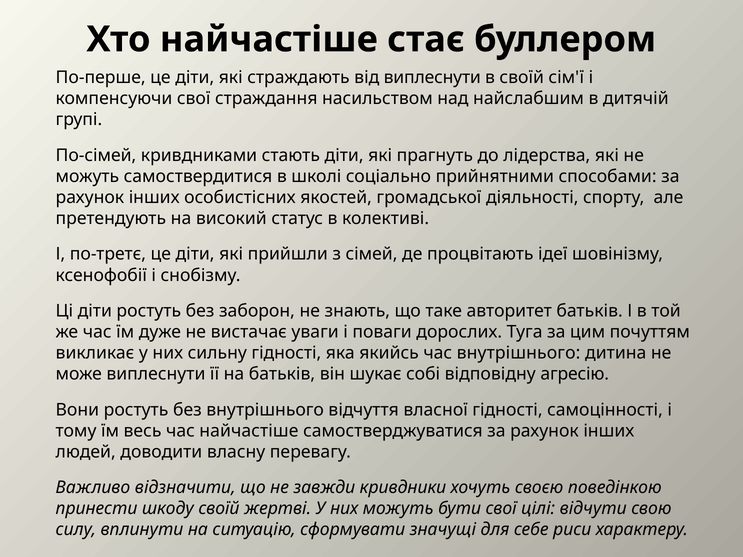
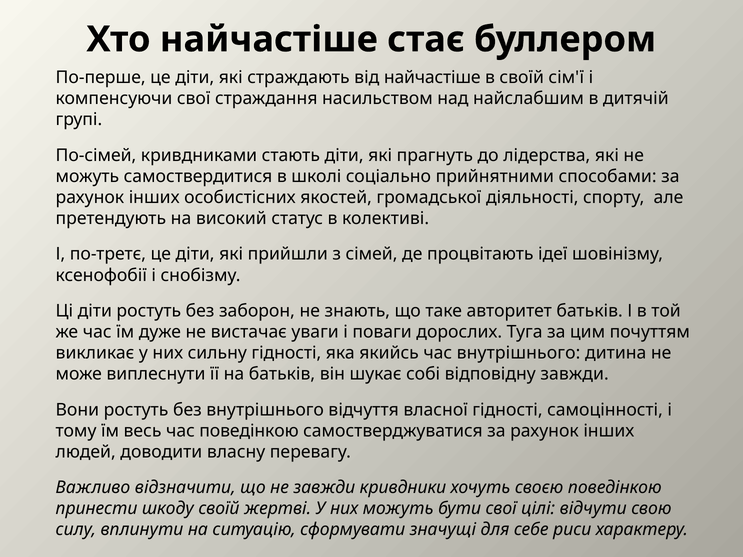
від виплеснути: виплеснути -> найчастіше
відповідну агресію: агресію -> завжди
час найчастіше: найчастіше -> поведінкою
